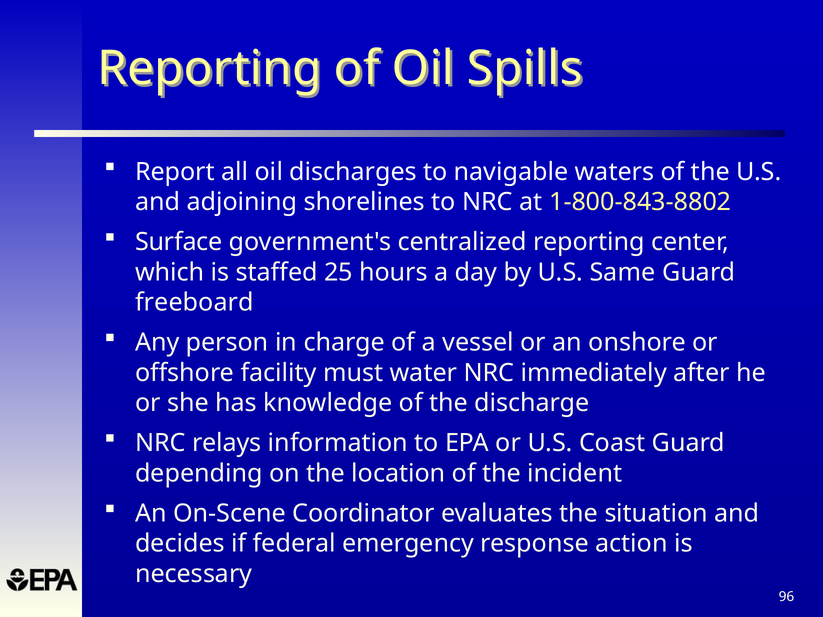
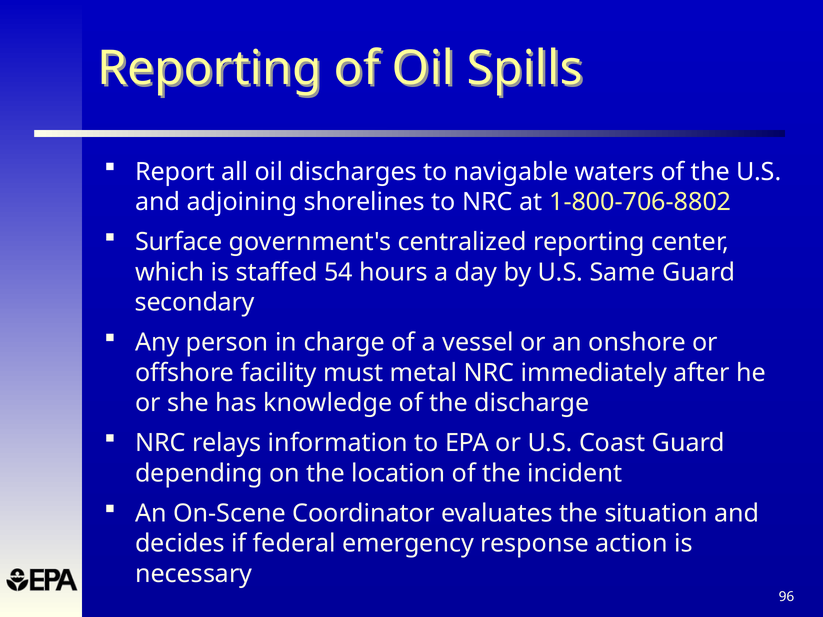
1-800-843-8802: 1-800-843-8802 -> 1-800-706-8802
25: 25 -> 54
freeboard: freeboard -> secondary
water: water -> metal
